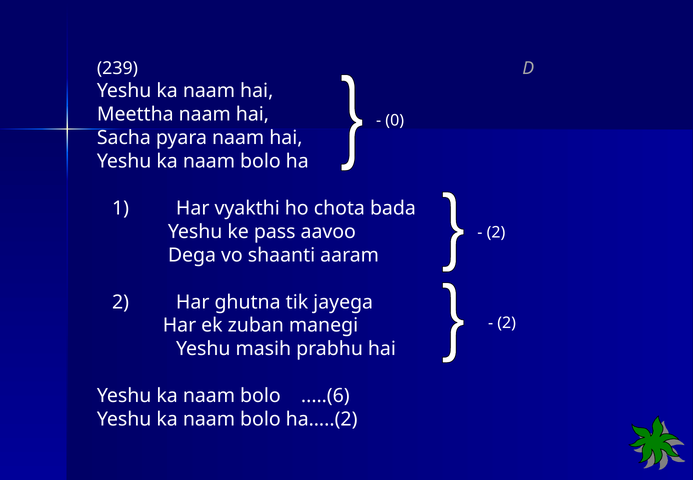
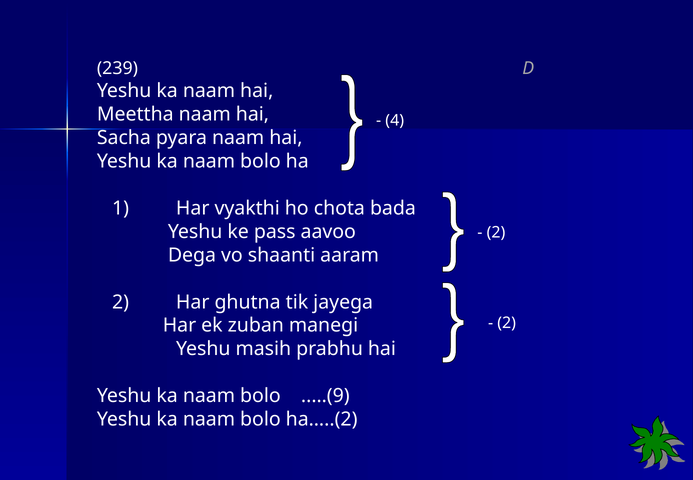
0: 0 -> 4
..…(6: ..…(6 -> ..…(9
